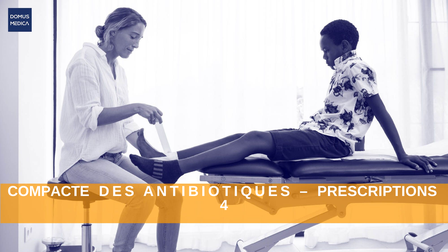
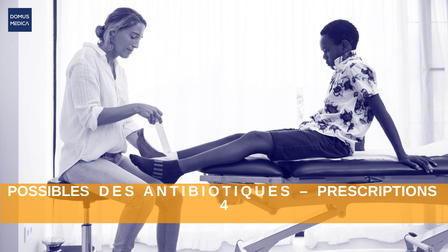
COMPACTE: COMPACTE -> POSSIBLES
